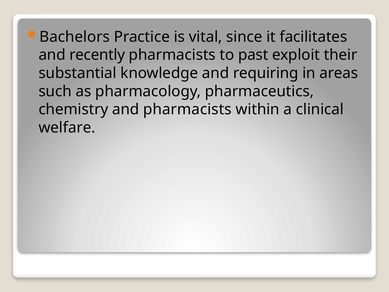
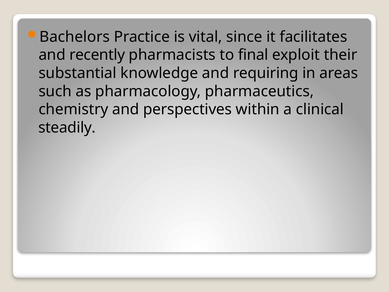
past: past -> final
and pharmacists: pharmacists -> perspectives
welfare: welfare -> steadily
